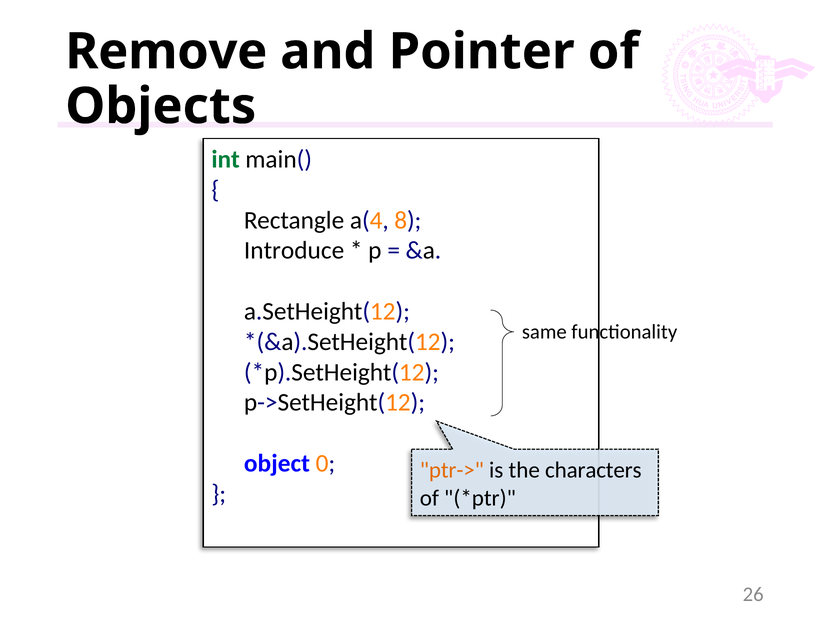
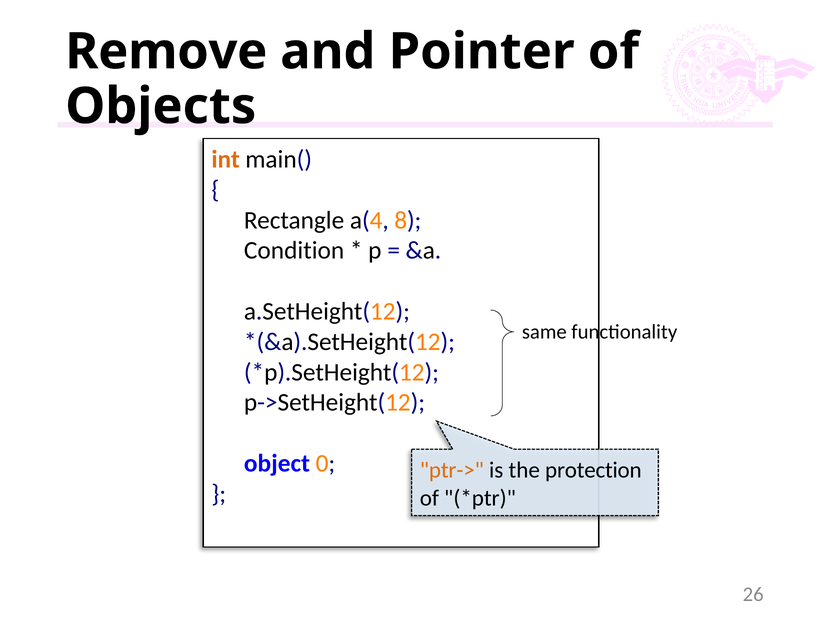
int colour: green -> orange
Introduce: Introduce -> Condition
characters: characters -> protection
